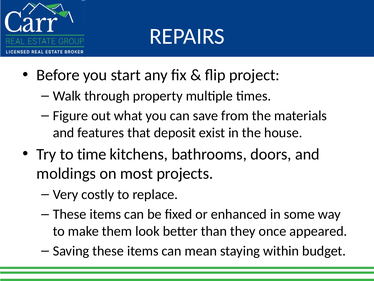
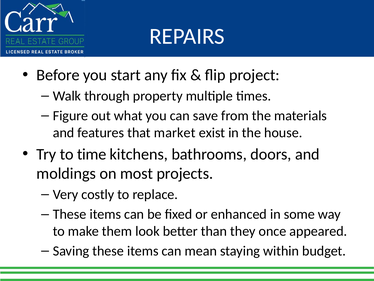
deposit: deposit -> market
